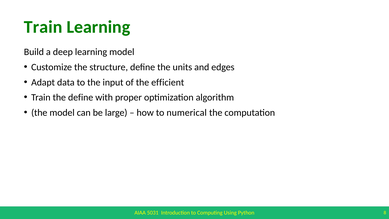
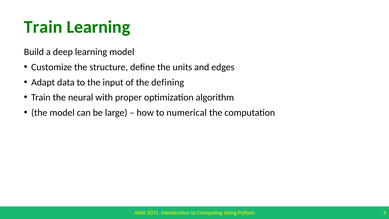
efficient: efficient -> defining
the define: define -> neural
